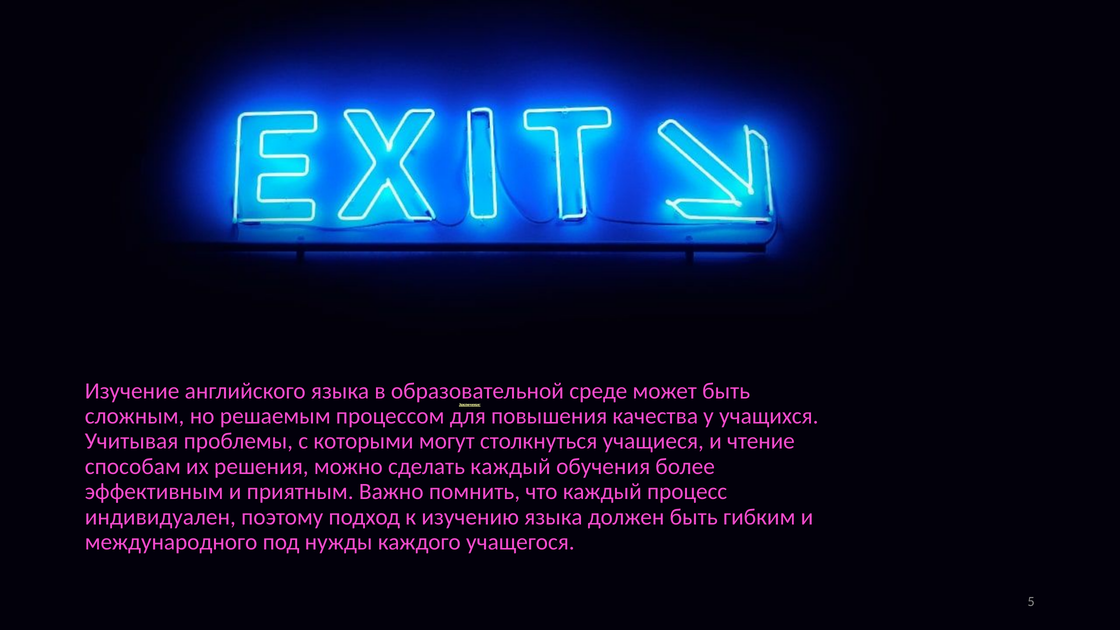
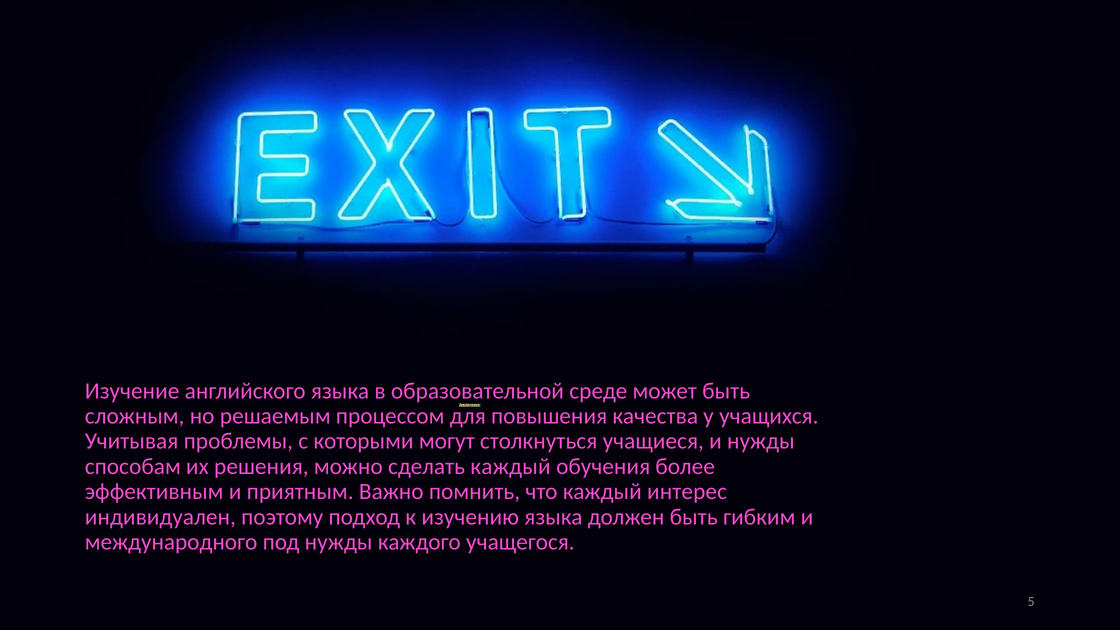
и чтение: чтение -> нужды
процесс: процесс -> интерес
